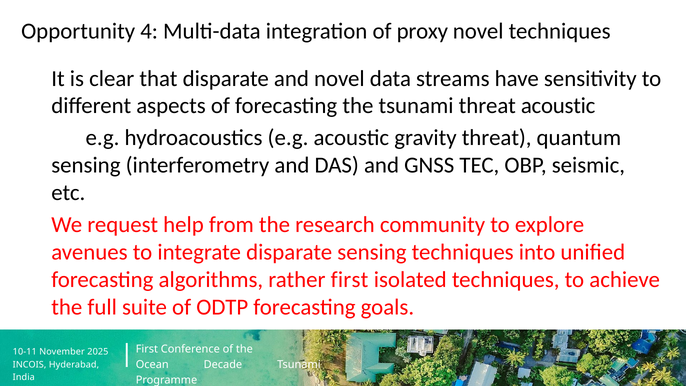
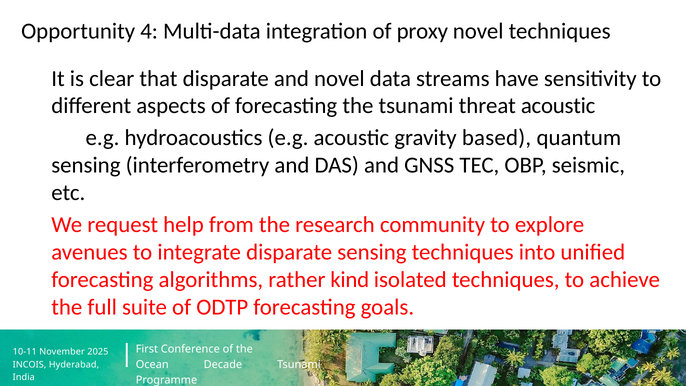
gravity threat: threat -> based
rather first: first -> kind
